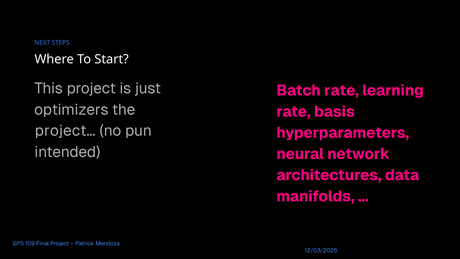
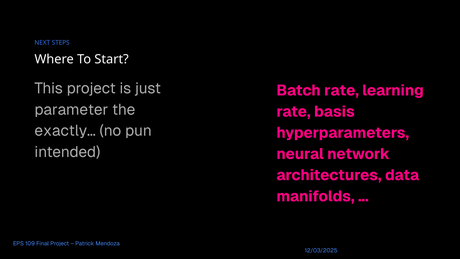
optimizers: optimizers -> parameter
project…: project… -> exactly…
